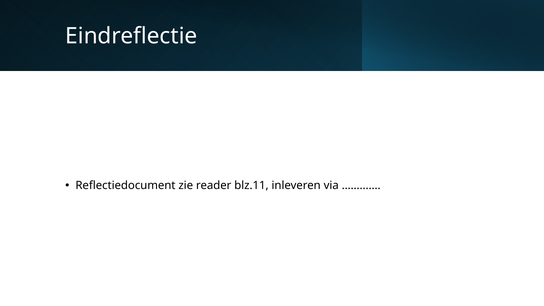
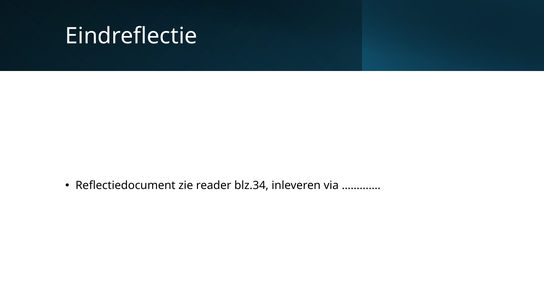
blz.11: blz.11 -> blz.34
